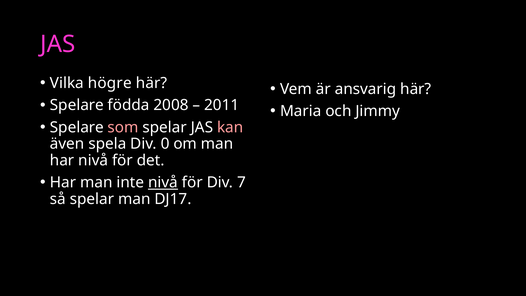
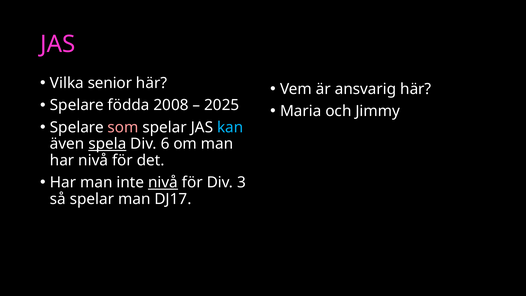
högre: högre -> senior
2011: 2011 -> 2025
kan colour: pink -> light blue
spela underline: none -> present
0: 0 -> 6
7: 7 -> 3
